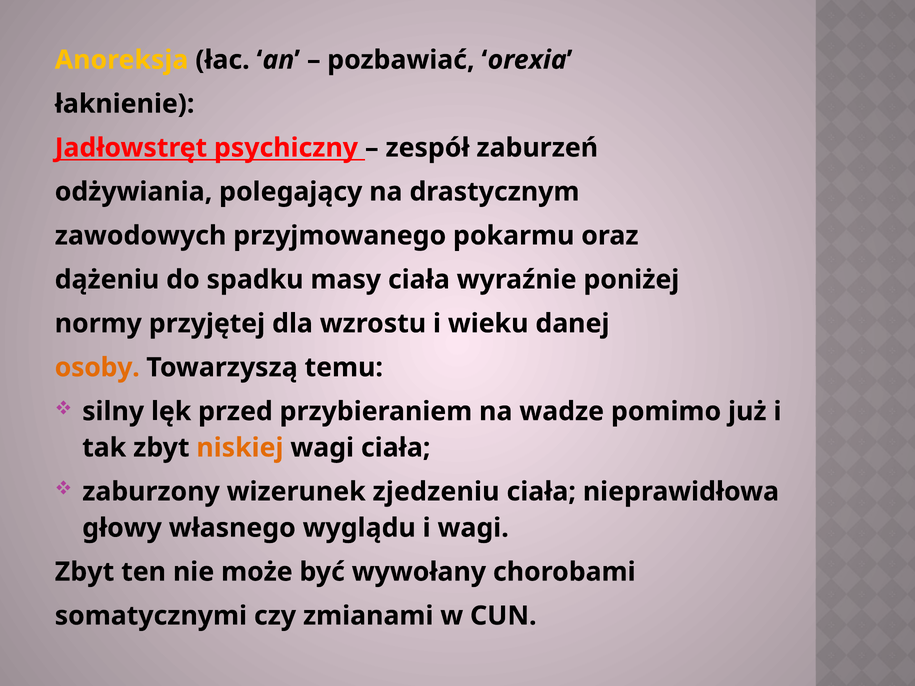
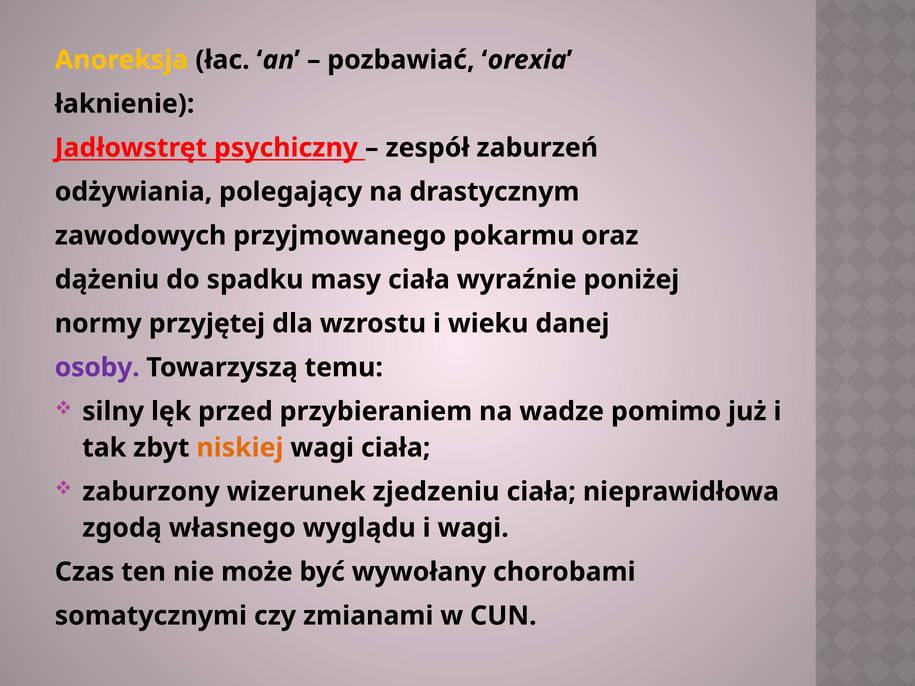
osoby colour: orange -> purple
głowy: głowy -> zgodą
Zbyt at (84, 572): Zbyt -> Czas
